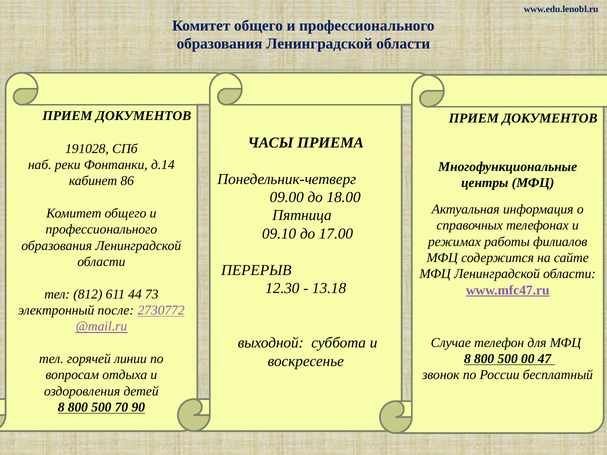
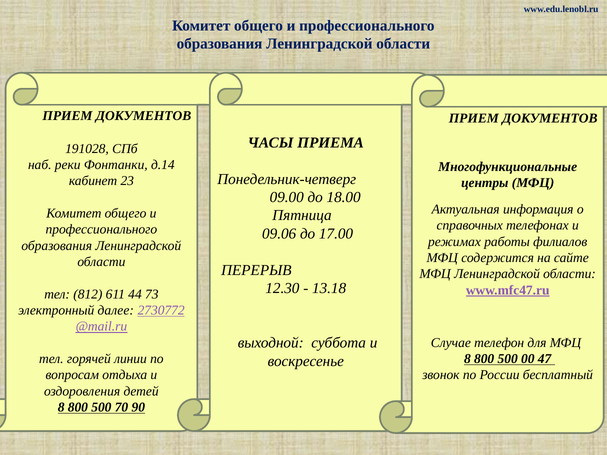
86: 86 -> 23
09.10: 09.10 -> 09.06
после: после -> далее
